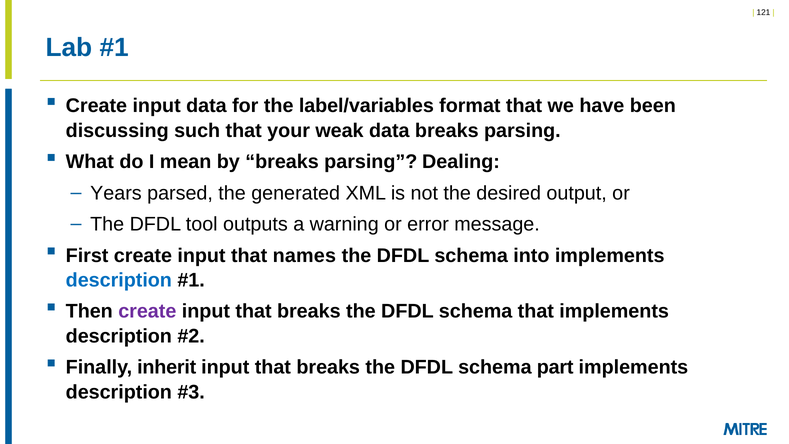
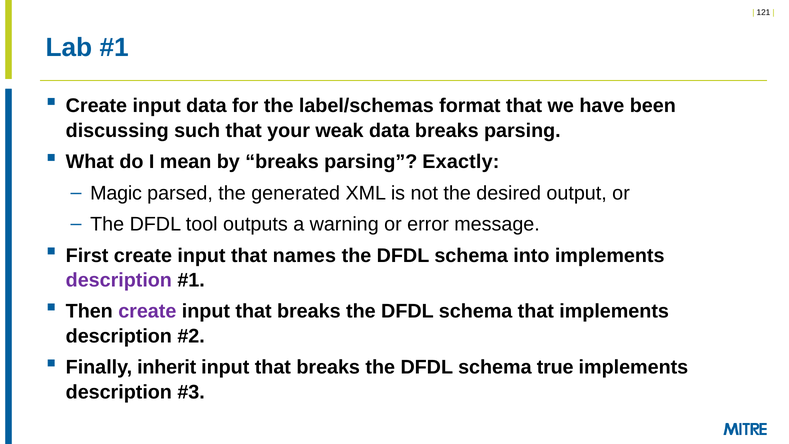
label/variables: label/variables -> label/schemas
Dealing: Dealing -> Exactly
Years: Years -> Magic
description at (119, 280) colour: blue -> purple
part: part -> true
